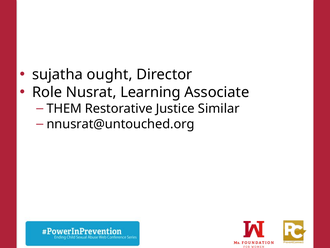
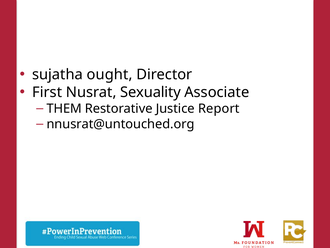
Role: Role -> First
Learning: Learning -> Sexuality
Similar: Similar -> Report
